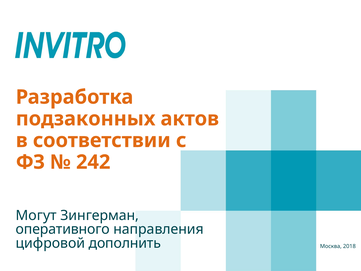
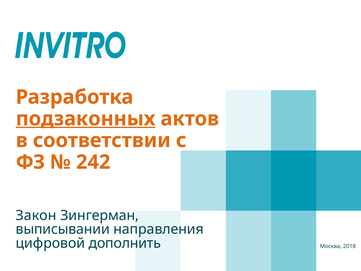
подзаконных underline: none -> present
Могут: Могут -> Закон
оперативного: оперативного -> выписывании
